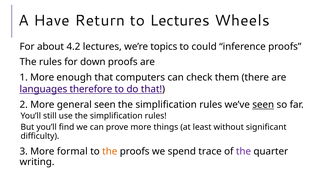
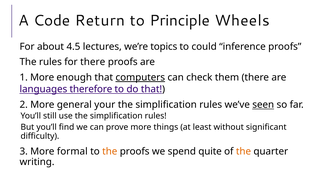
Have: Have -> Code
to Lectures: Lectures -> Principle
4.2: 4.2 -> 4.5
for down: down -> there
computers underline: none -> present
general seen: seen -> your
trace: trace -> quite
the at (243, 152) colour: purple -> orange
